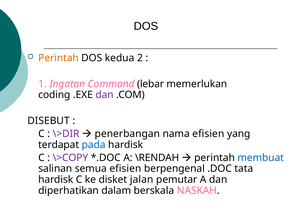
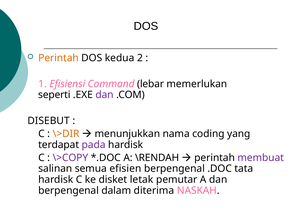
Ingatan: Ingatan -> Efisiensi
coding: coding -> seperti
\>DIR colour: purple -> orange
penerbangan: penerbangan -> menunjukkan
nama efisien: efisien -> coding
pada colour: blue -> purple
membuat colour: blue -> purple
jalan: jalan -> letak
diperhatikan at (69, 191): diperhatikan -> berpengenal
berskala: berskala -> diterima
